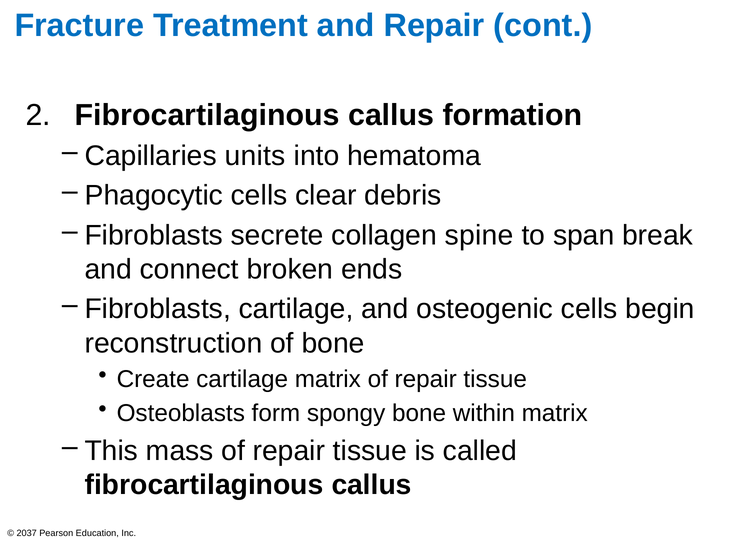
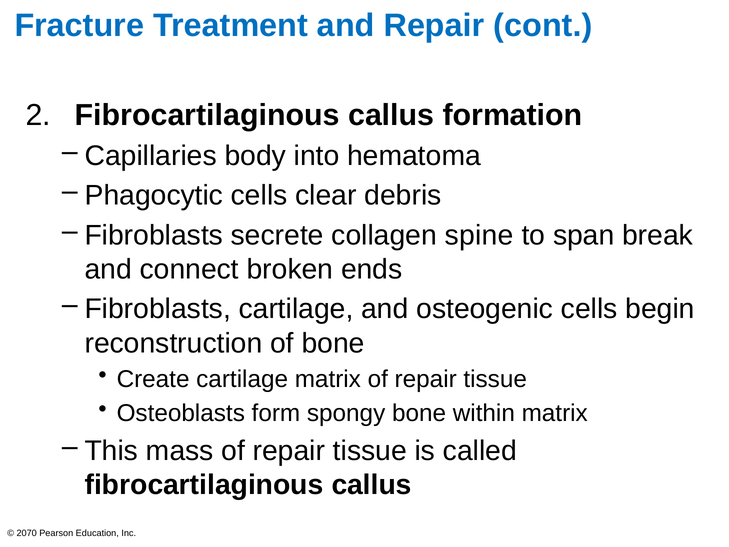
units: units -> body
2037: 2037 -> 2070
